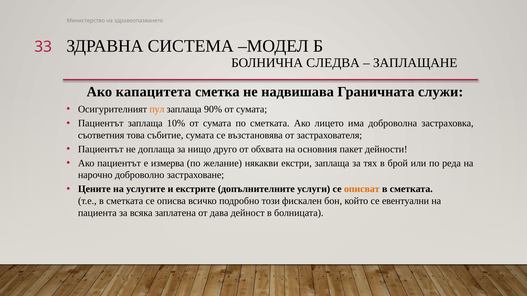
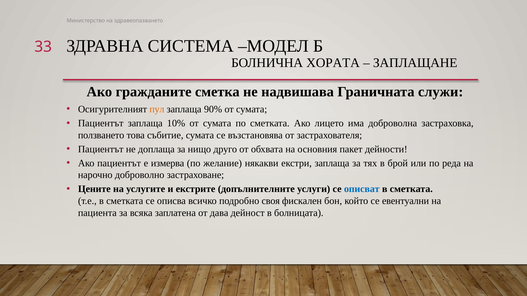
СЛЕДВА: СЛЕДВА -> ХОРАТА
капацитета: капацитета -> гражданите
съответния: съответния -> ползването
описват colour: orange -> blue
този: този -> своя
